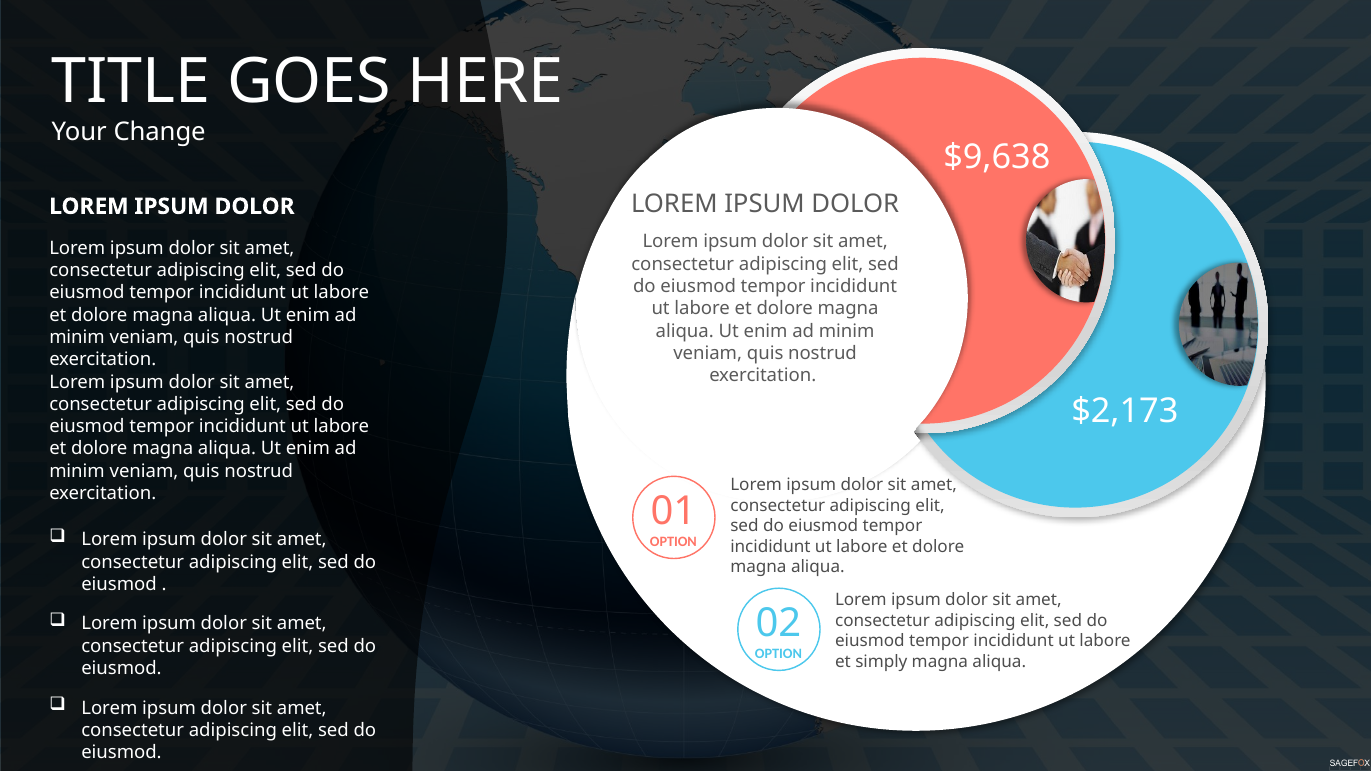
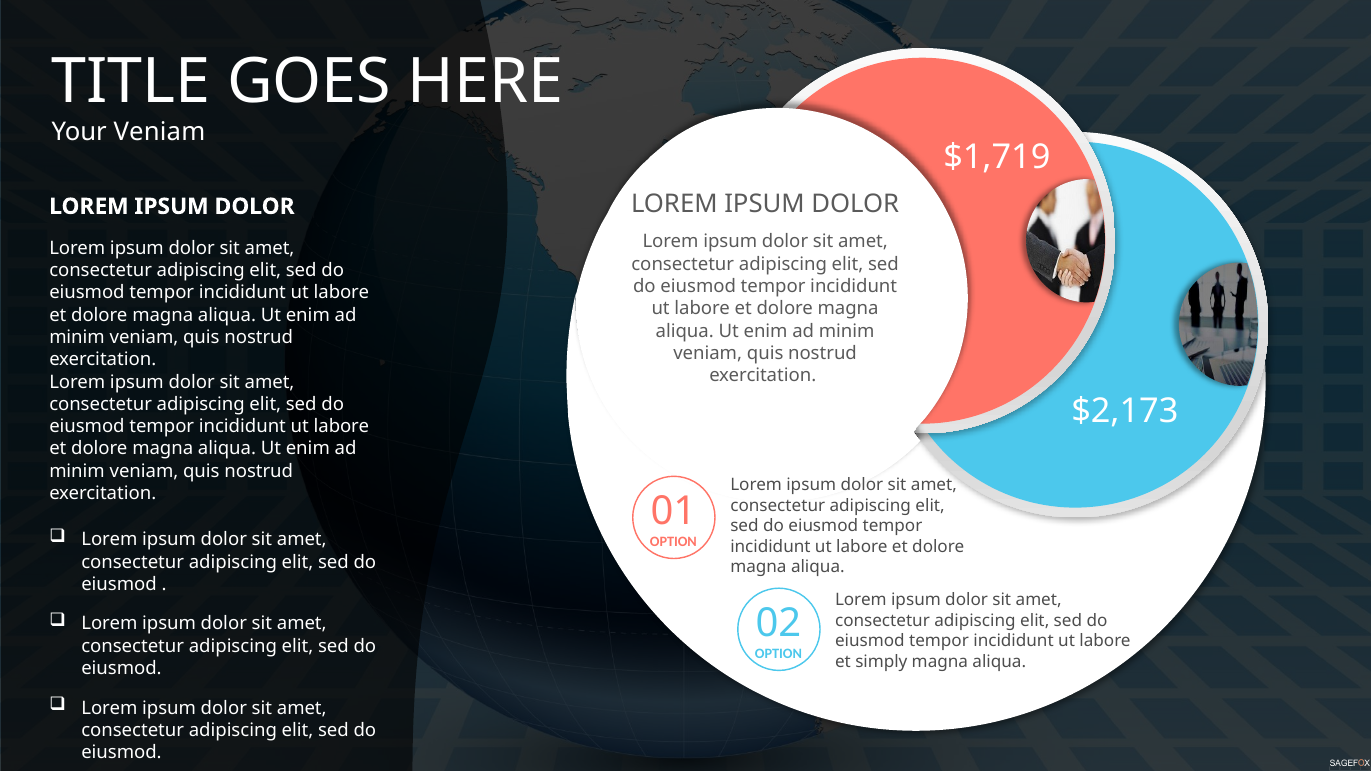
Your Change: Change -> Veniam
$9,638: $9,638 -> $1,719
